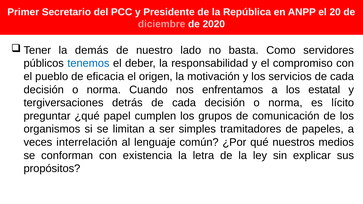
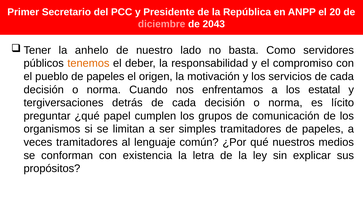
2020: 2020 -> 2043
demás: demás -> anhelo
tenemos colour: blue -> orange
pueblo de eficacia: eficacia -> papeles
veces interrelación: interrelación -> tramitadores
